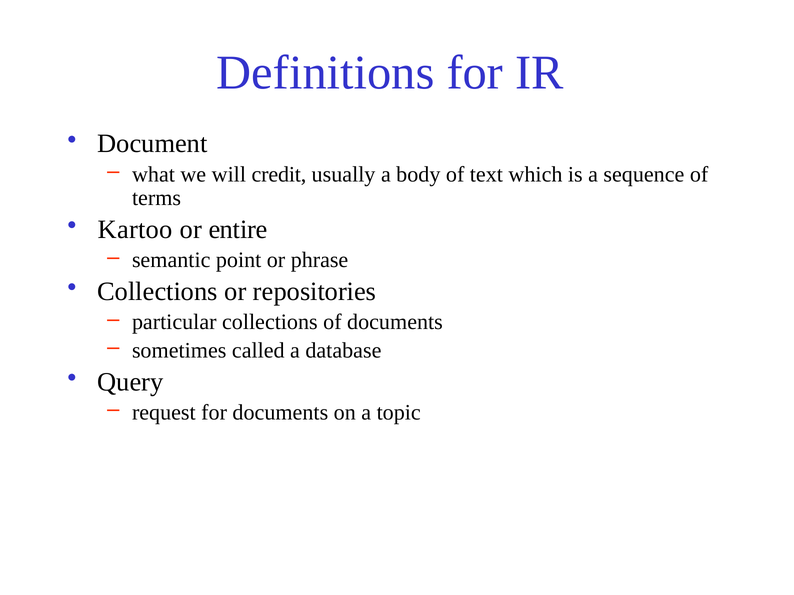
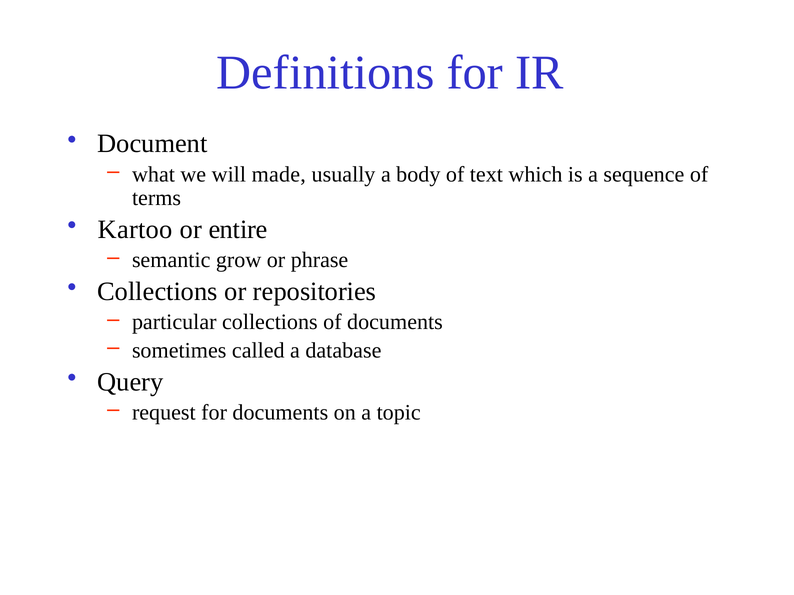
credit: credit -> made
point: point -> grow
